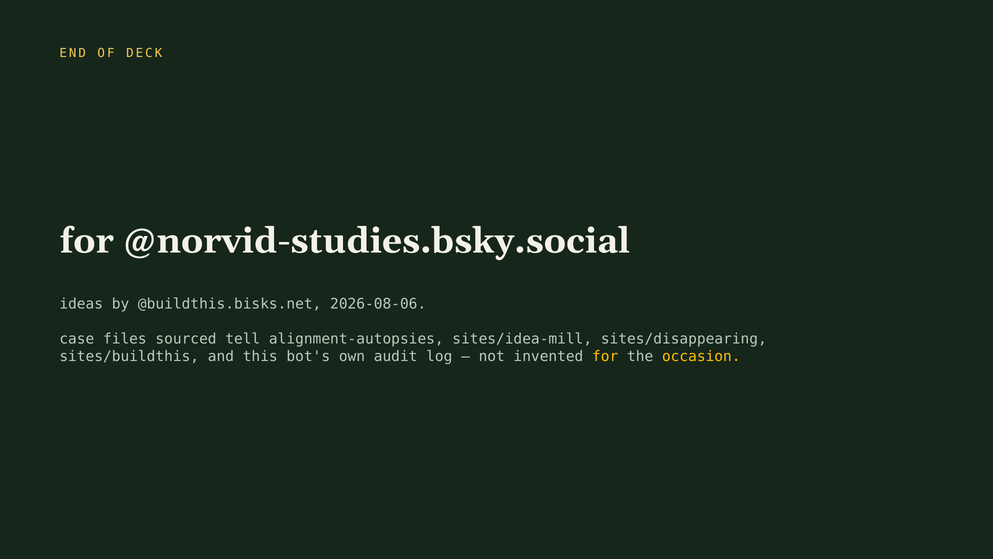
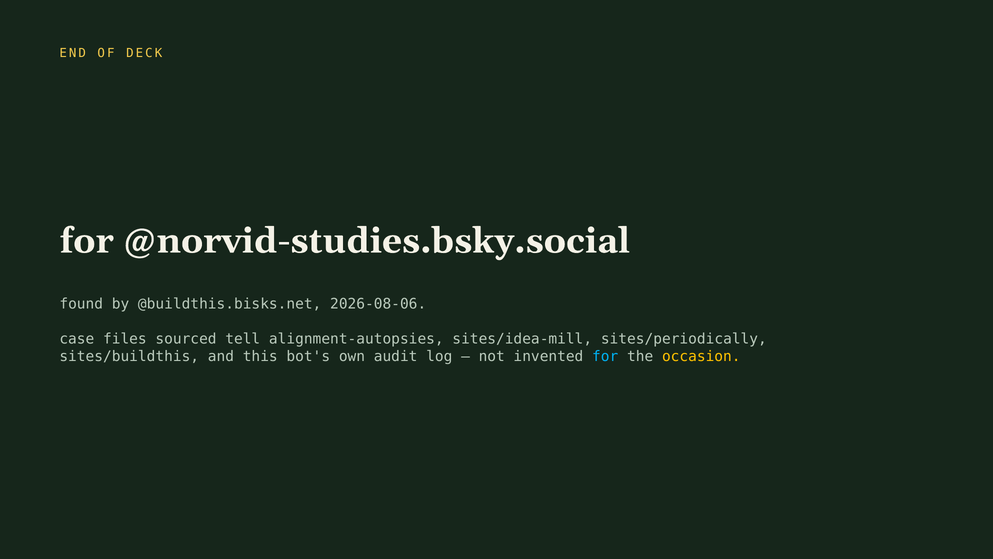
ideas: ideas -> found
sites/disappearing: sites/disappearing -> sites/periodically
for at (605, 356) colour: yellow -> light blue
